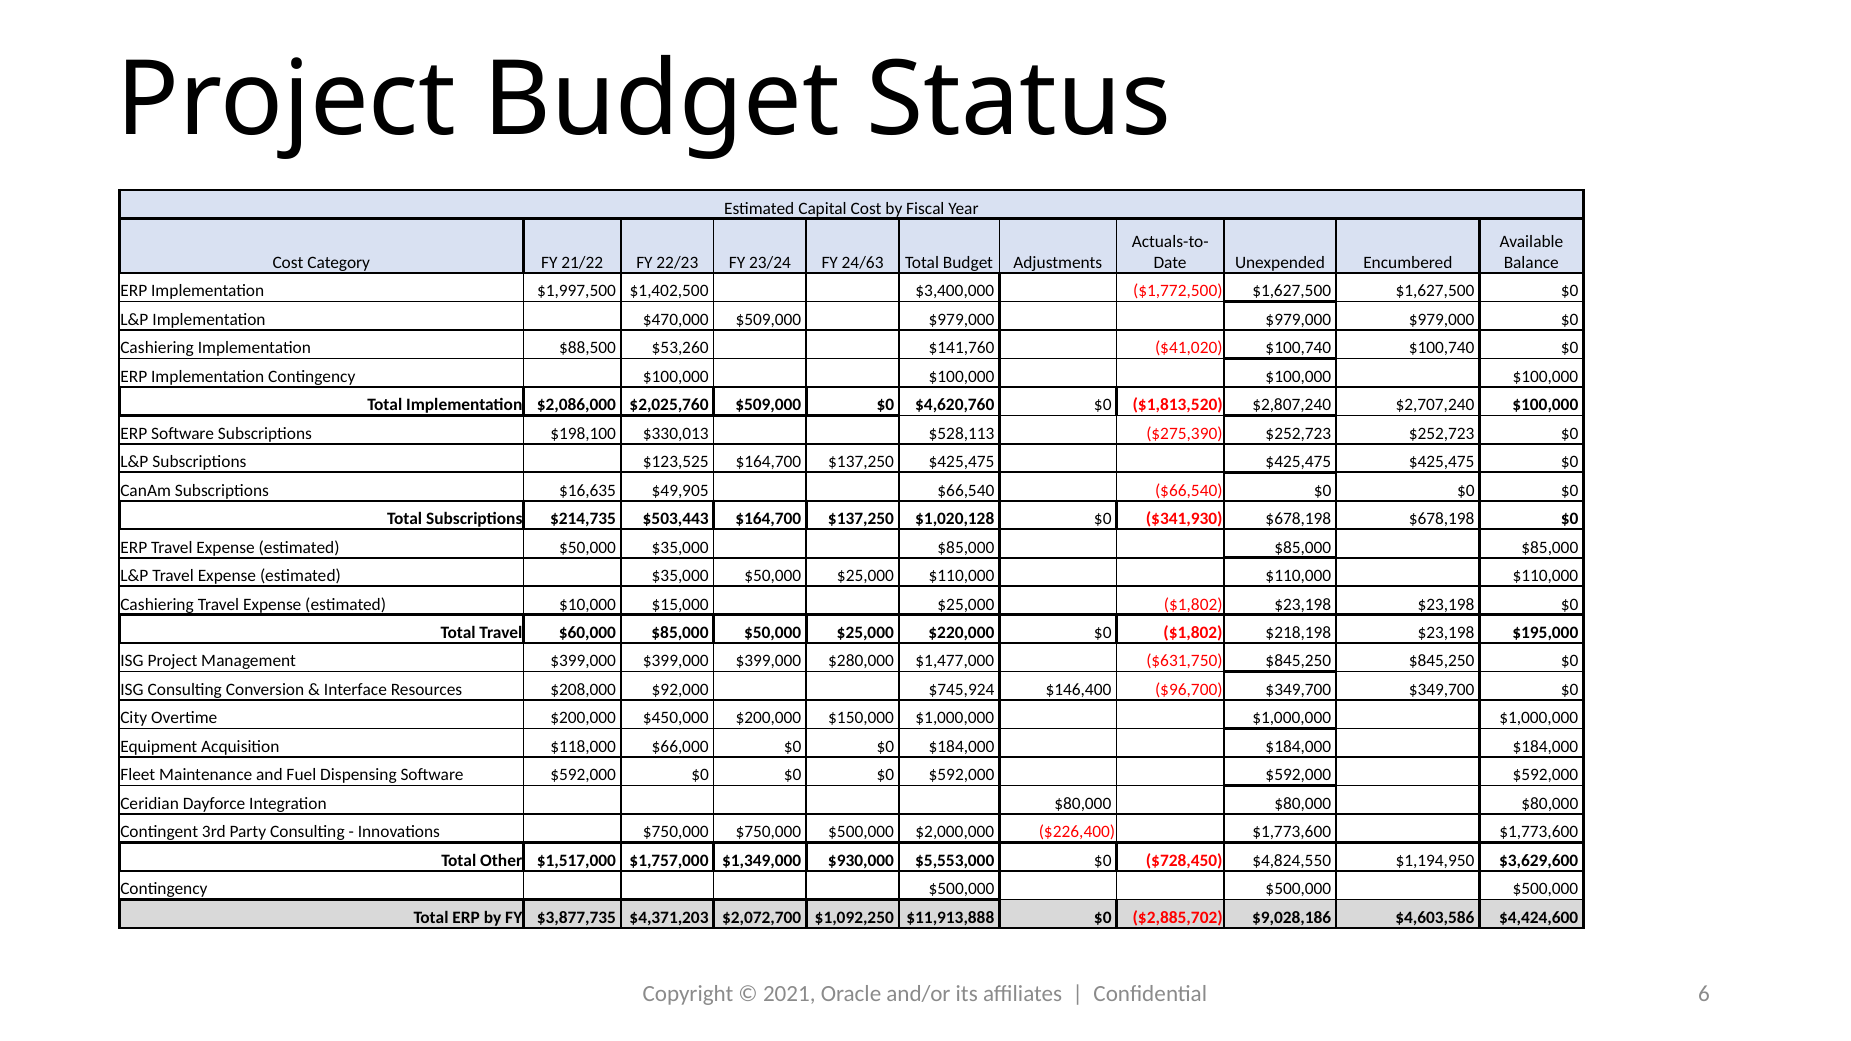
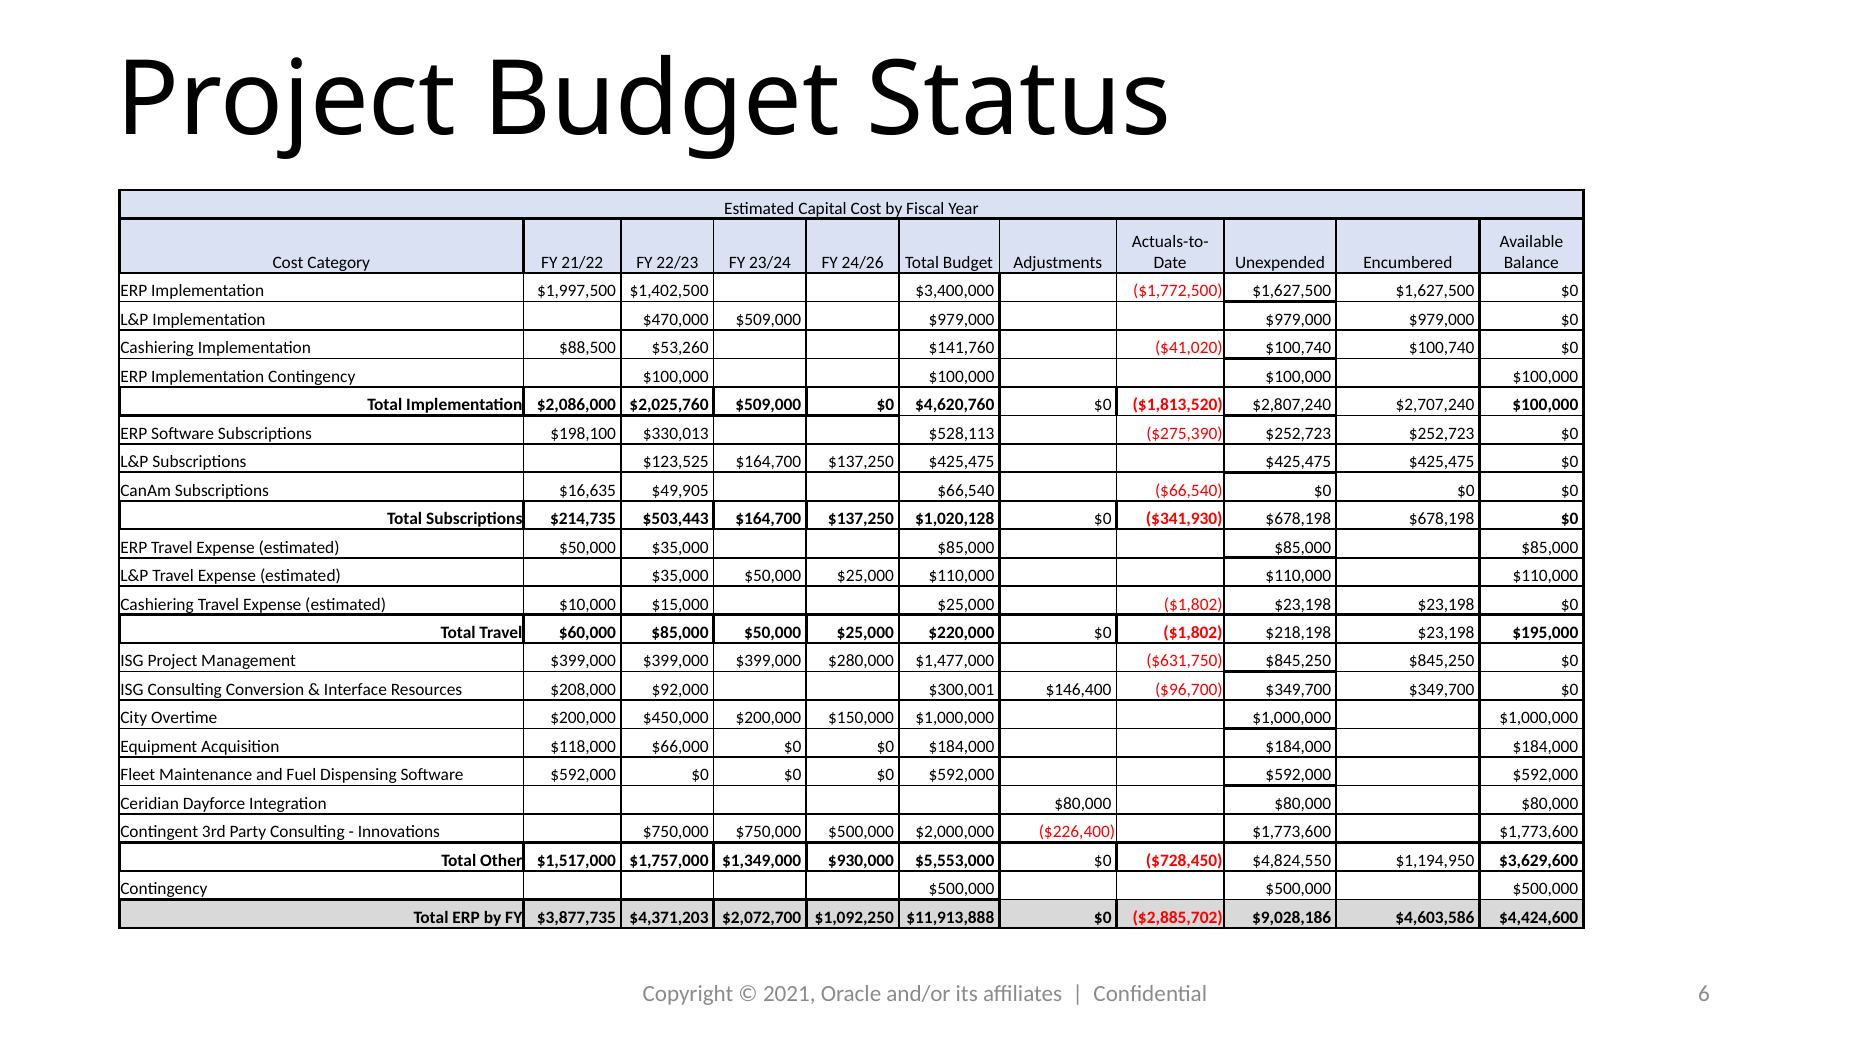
24/63: 24/63 -> 24/26
$745,924: $745,924 -> $300,001
